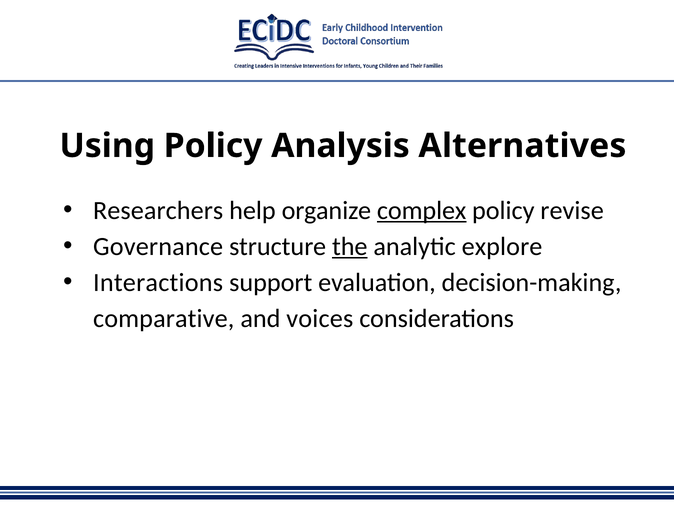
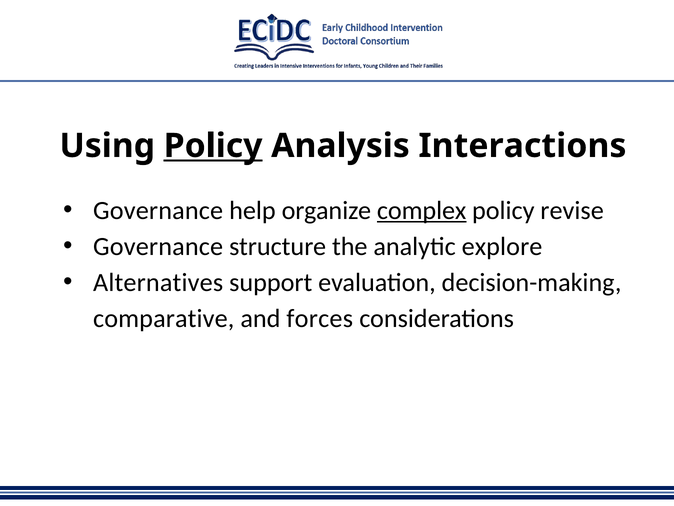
Policy at (213, 146) underline: none -> present
Alternatives: Alternatives -> Interactions
Researchers at (158, 210): Researchers -> Governance
the underline: present -> none
Interactions: Interactions -> Alternatives
voices: voices -> forces
